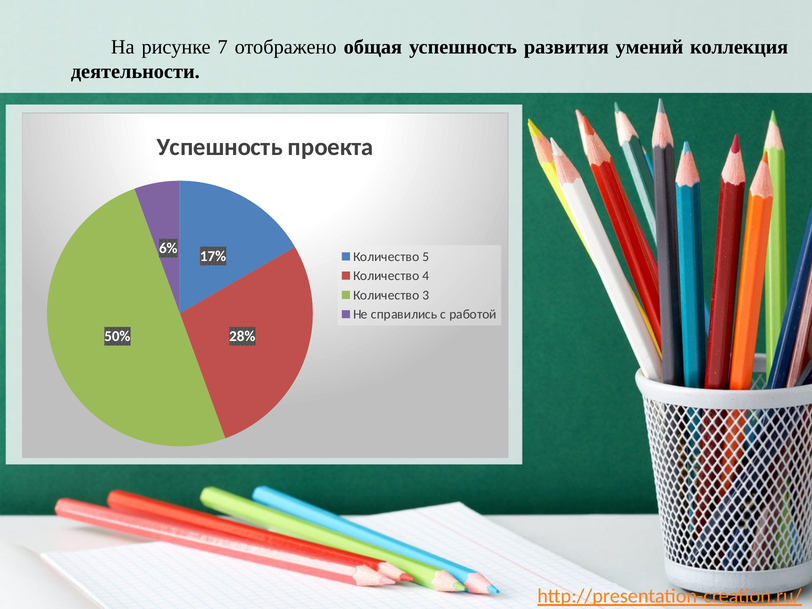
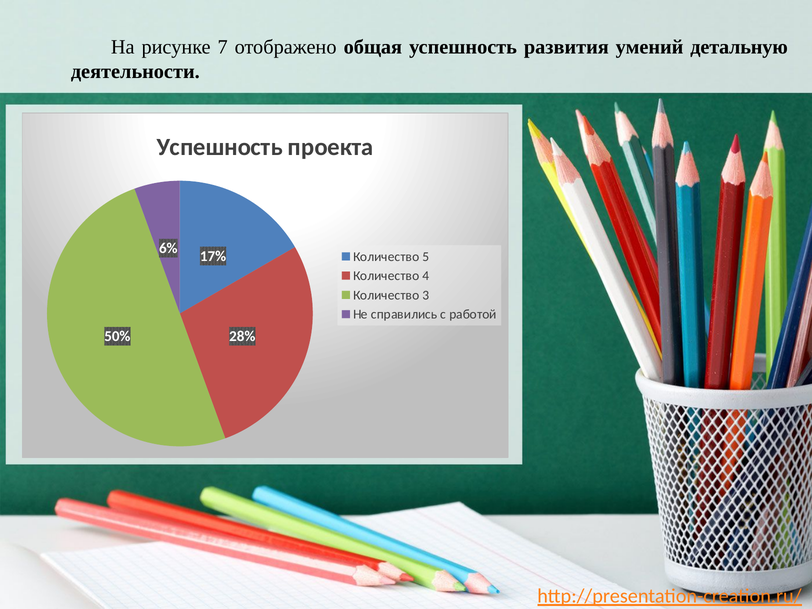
коллекция: коллекция -> детальную
